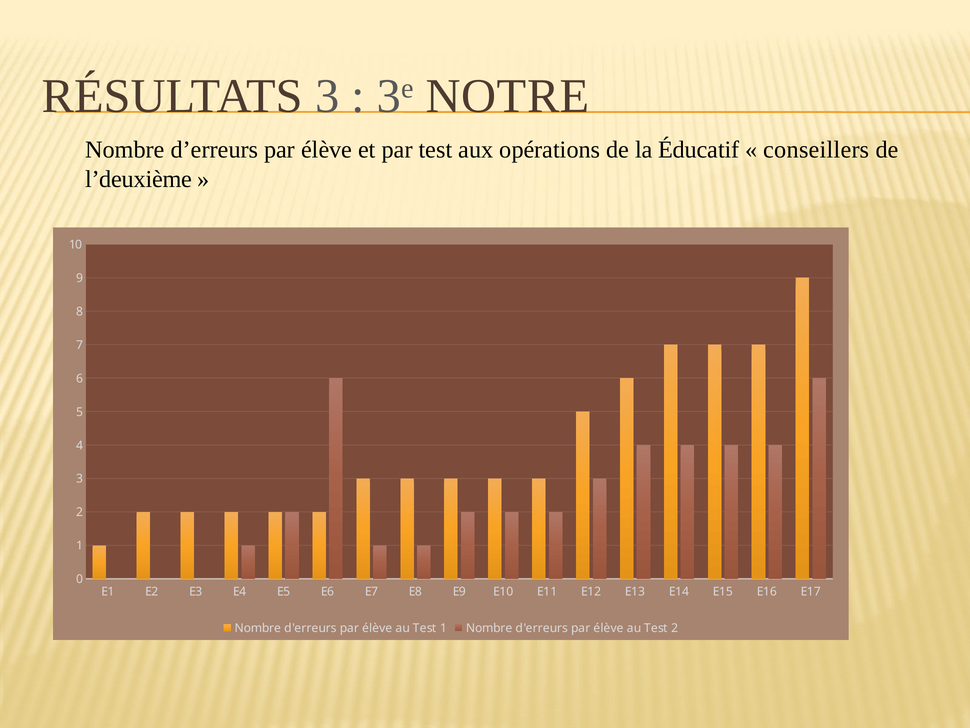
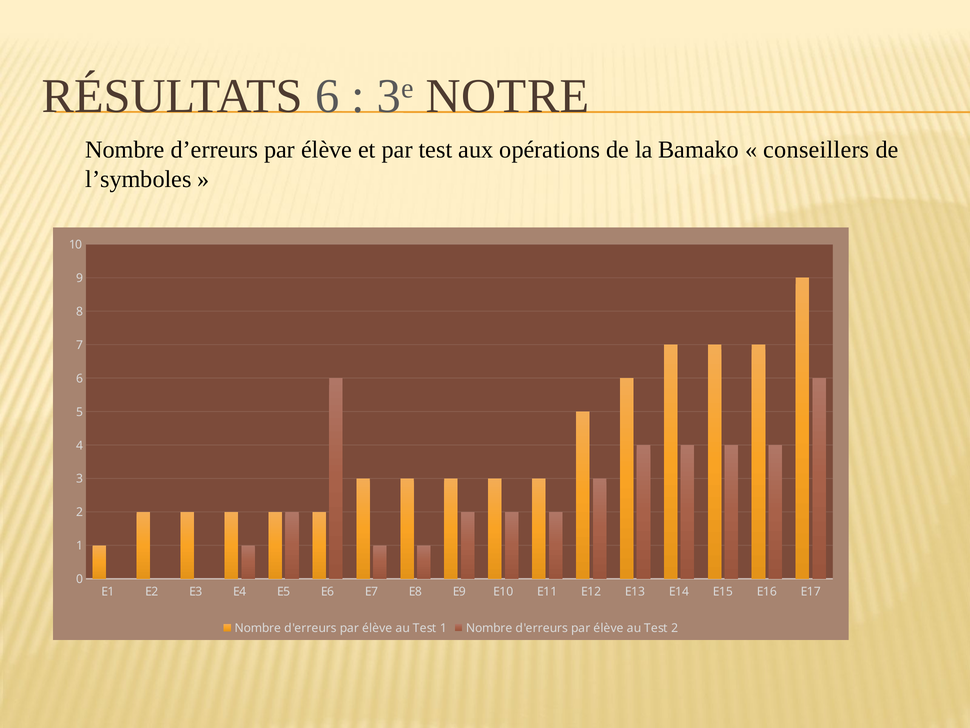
RÉSULTATS 3: 3 -> 6
Éducatif: Éducatif -> Bamako
l’deuxième: l’deuxième -> l’symboles
